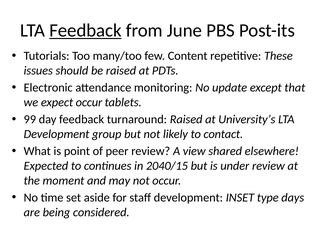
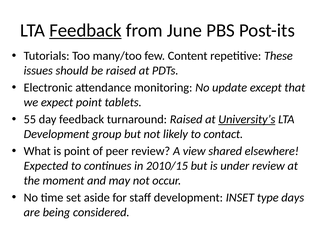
expect occur: occur -> point
99: 99 -> 55
University’s underline: none -> present
2040/15: 2040/15 -> 2010/15
